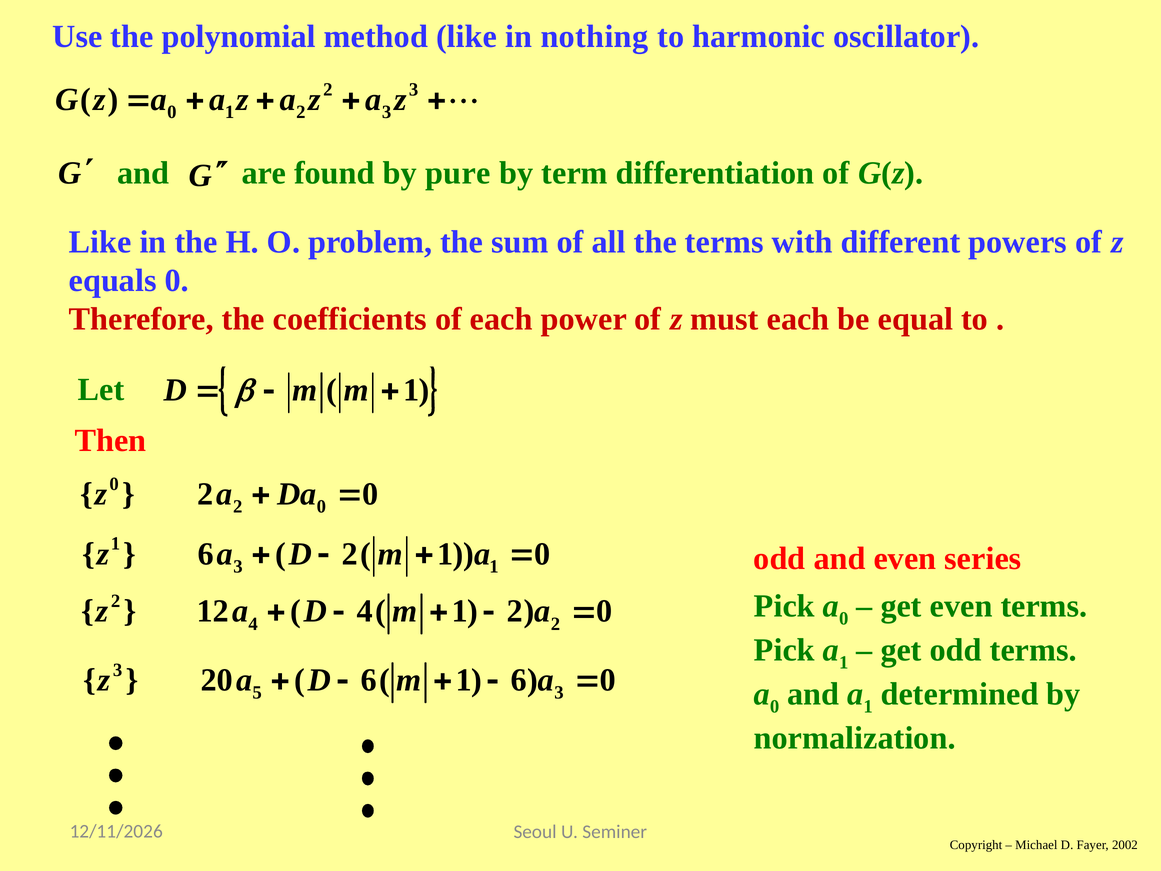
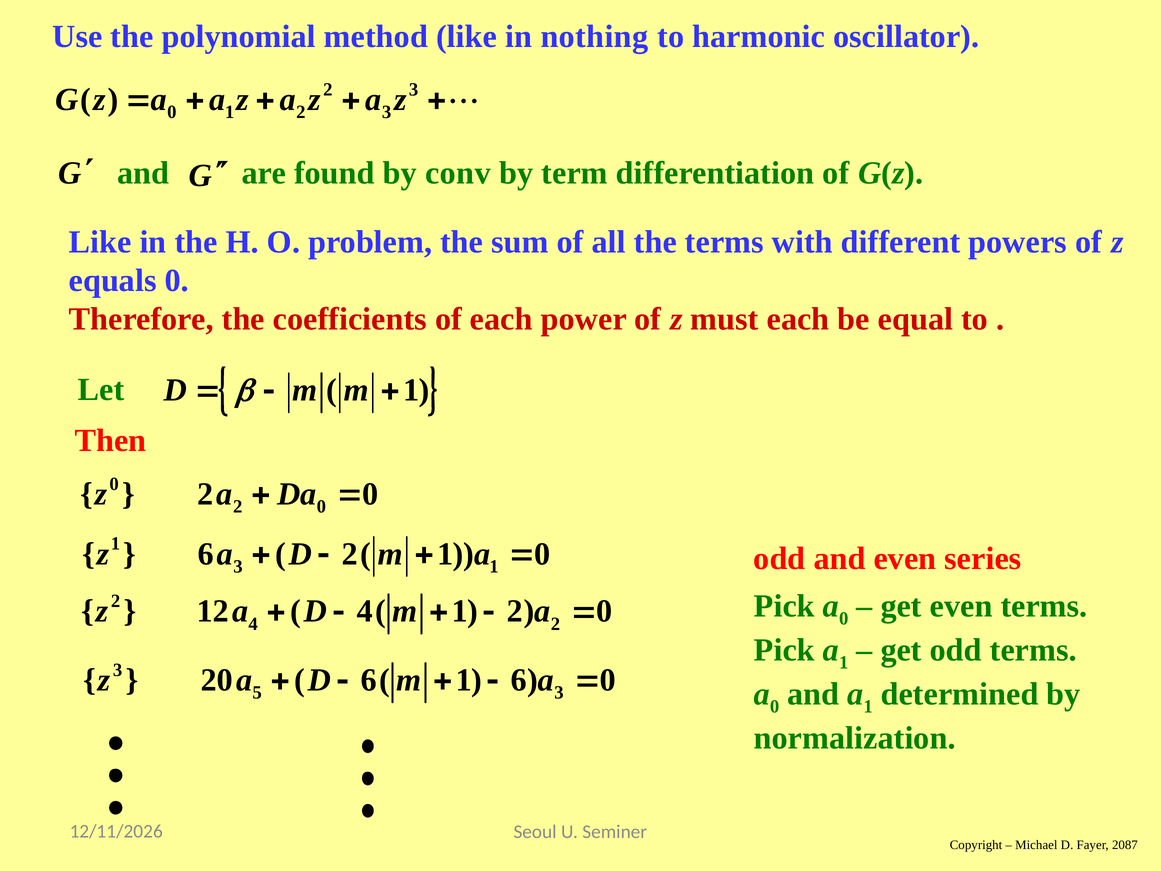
pure: pure -> conv
2002: 2002 -> 2087
